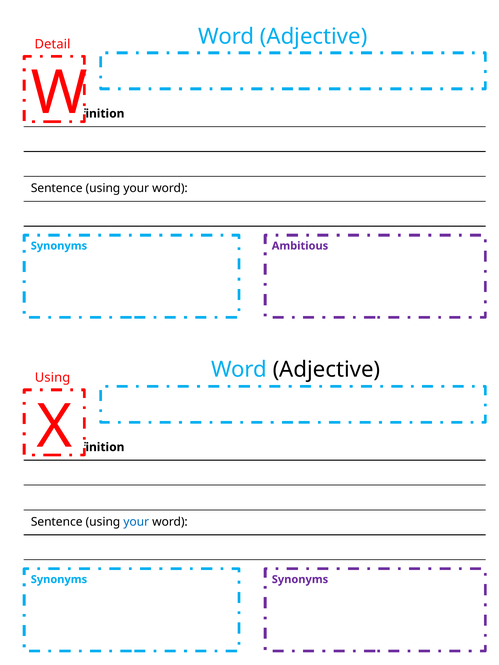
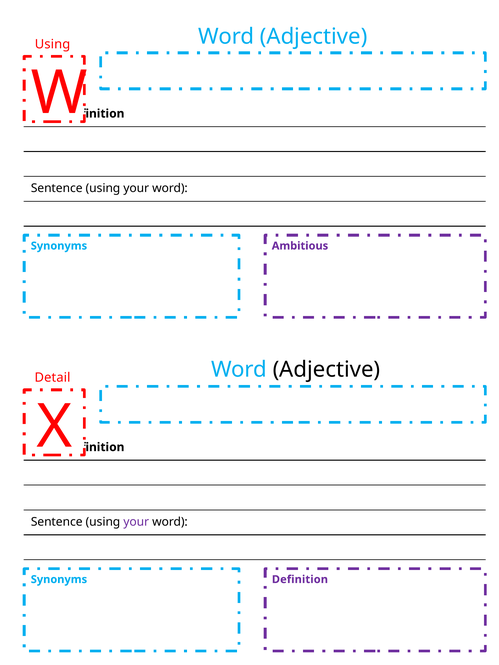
Detail at (53, 44): Detail -> Using
Using at (53, 378): Using -> Detail
your at (136, 522) colour: blue -> purple
Synonyms Synonyms: Synonyms -> Definition
